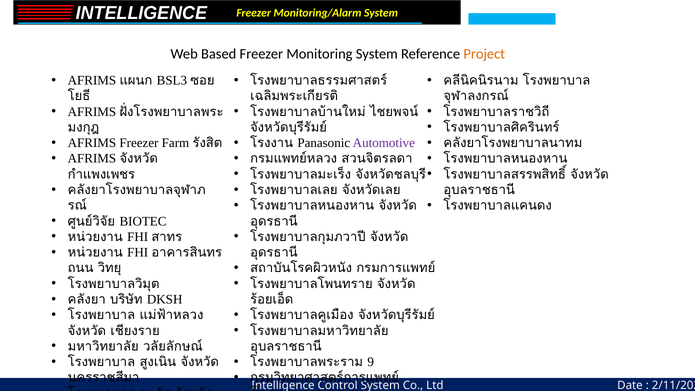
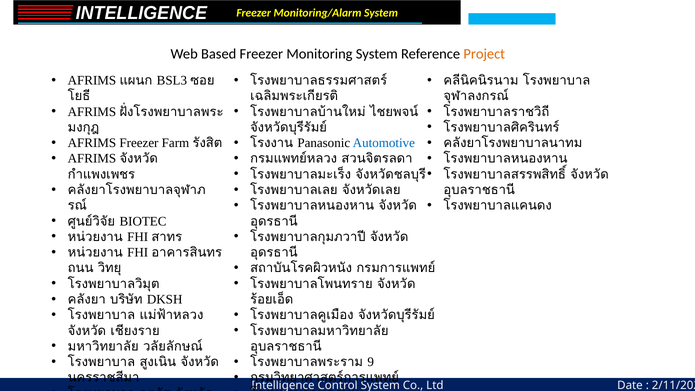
Automotive colour: purple -> blue
